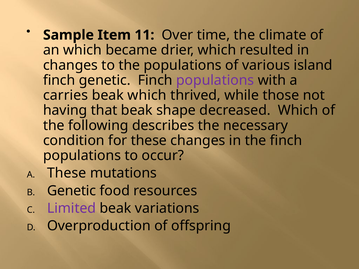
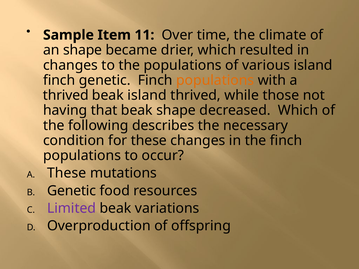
an which: which -> shape
populations at (215, 80) colour: purple -> orange
carries at (66, 95): carries -> thrived
beak which: which -> island
